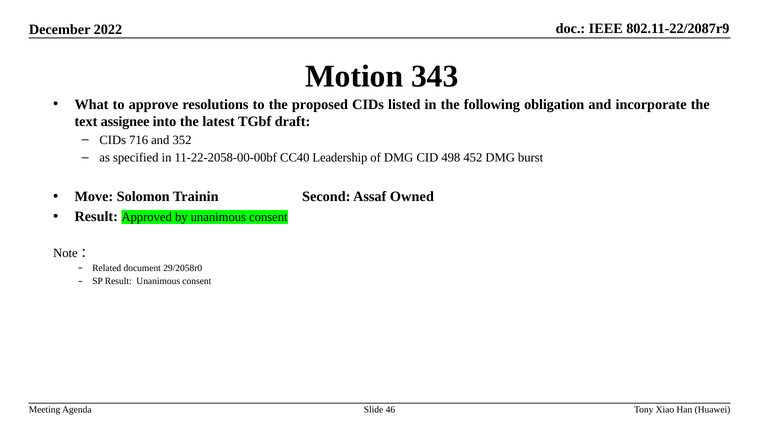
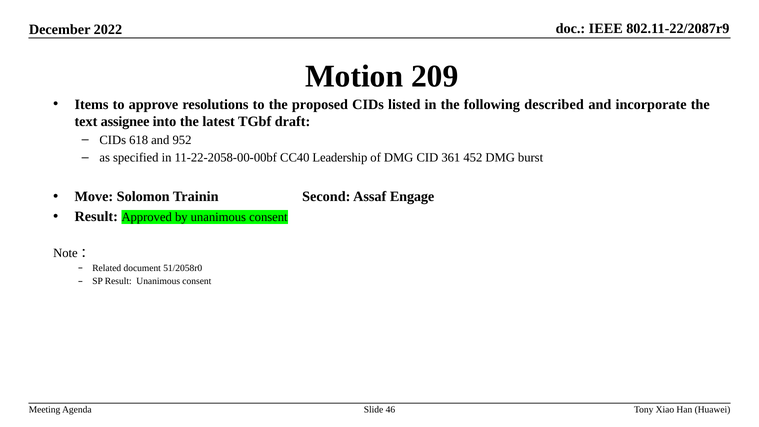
343: 343 -> 209
What: What -> Items
obligation: obligation -> described
716: 716 -> 618
352: 352 -> 952
498: 498 -> 361
Owned: Owned -> Engage
29/2058r0: 29/2058r0 -> 51/2058r0
